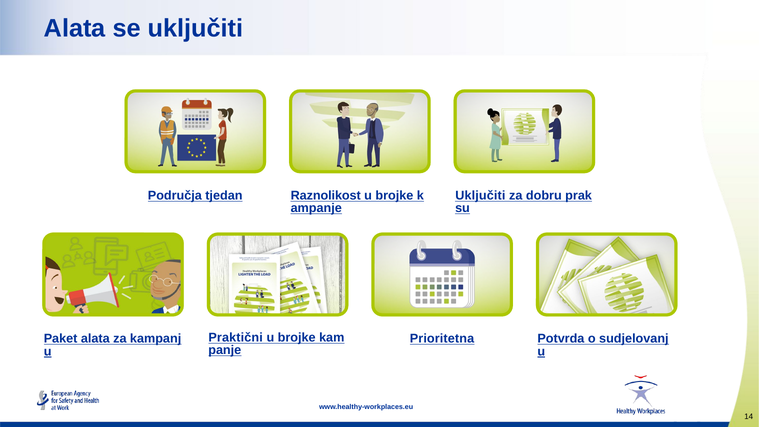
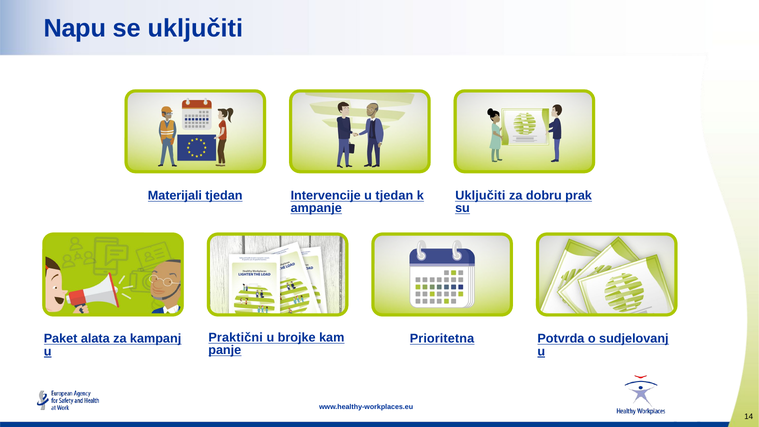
Alata at (75, 28): Alata -> Napu
Područja: Područja -> Materijali
Raznolikost: Raznolikost -> Intervencije
brojke at (394, 196): brojke -> tjedan
